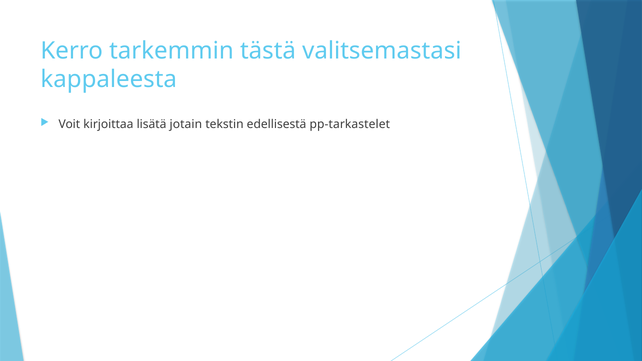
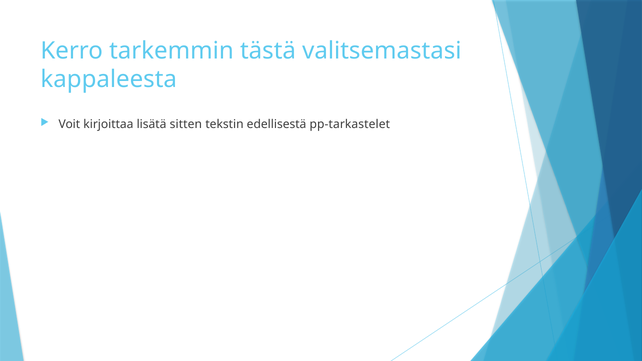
jotain: jotain -> sitten
